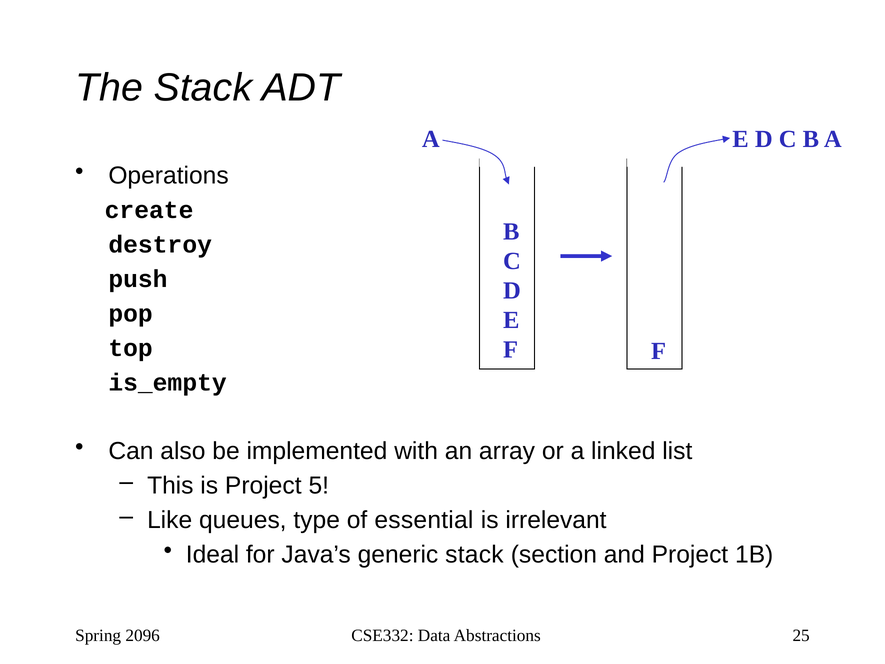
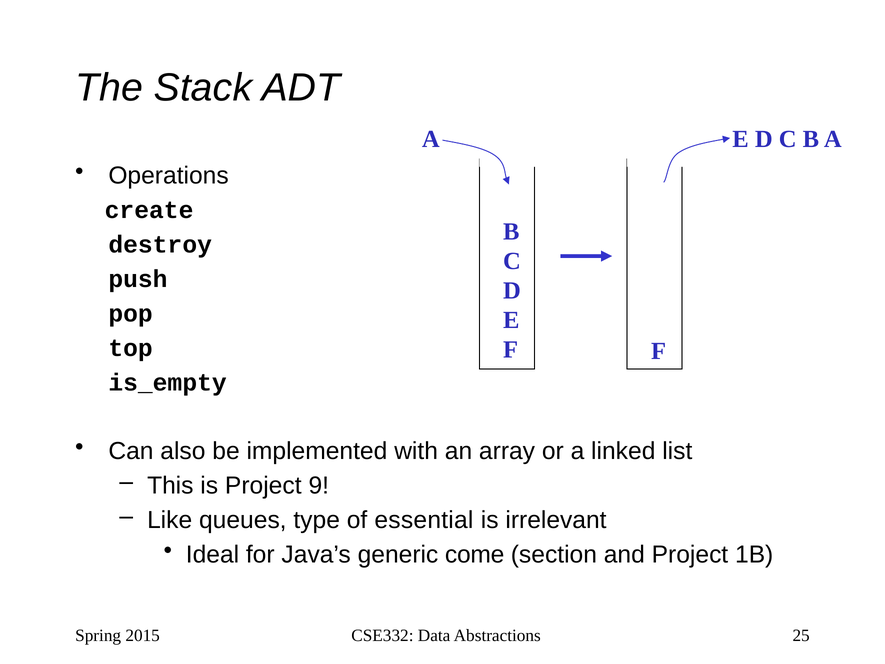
5: 5 -> 9
generic stack: stack -> come
2096: 2096 -> 2015
